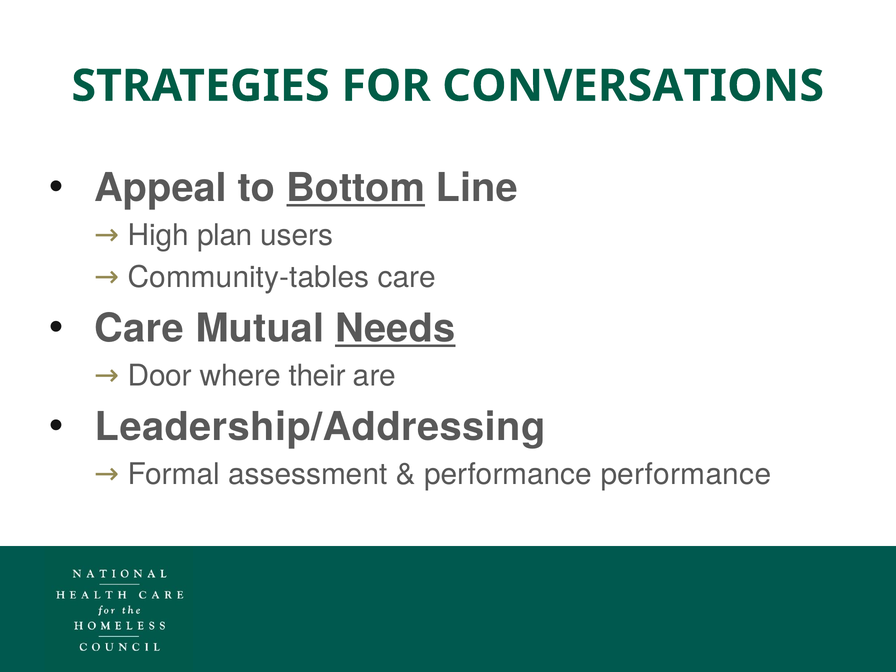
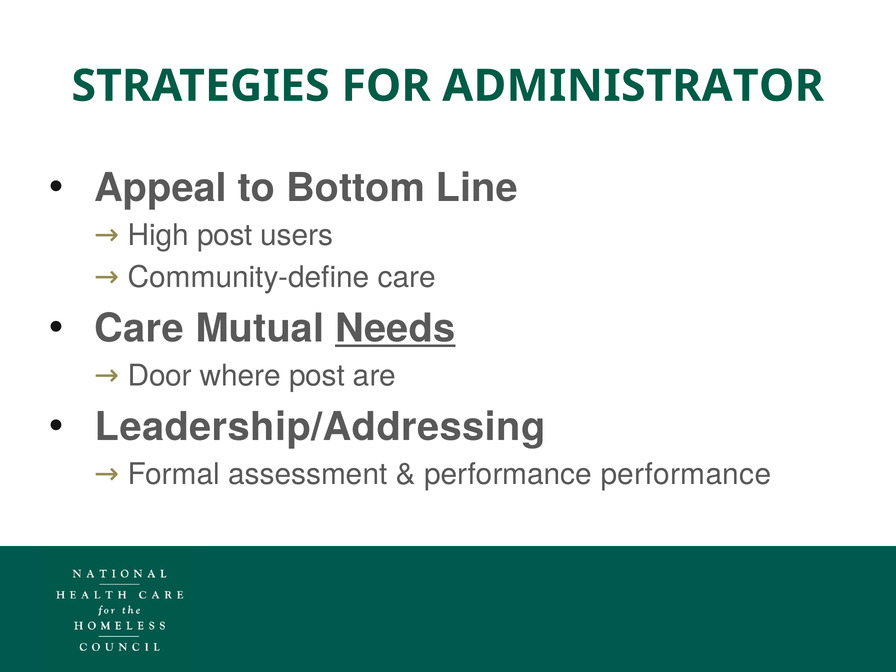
CONVERSATIONS: CONVERSATIONS -> ADMINISTRATOR
Bottom underline: present -> none
High plan: plan -> post
Community-tables: Community-tables -> Community-define
where their: their -> post
